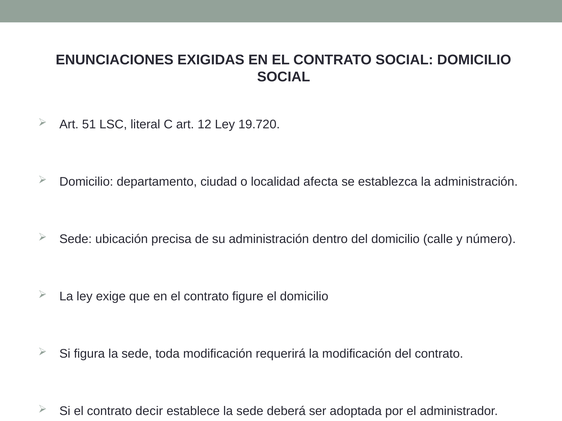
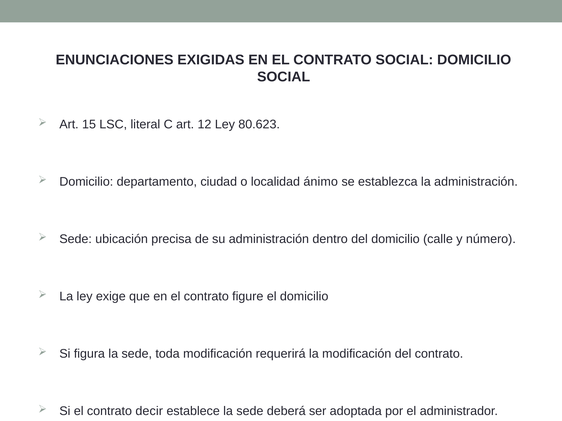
51: 51 -> 15
19.720: 19.720 -> 80.623
afecta: afecta -> ánimo
